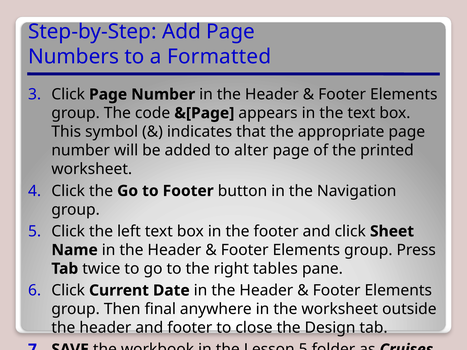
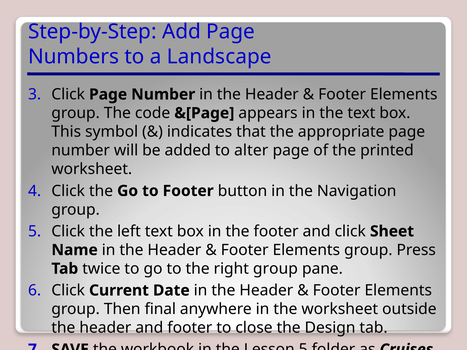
Formatted: Formatted -> Landscape
right tables: tables -> group
